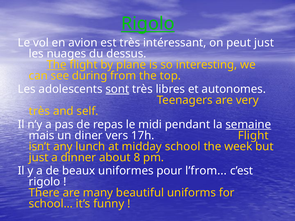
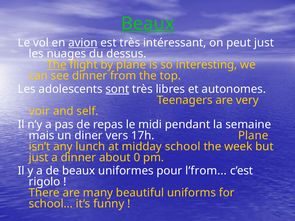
Rigolo at (148, 24): Rigolo -> Beaux
avion underline: none -> present
see during: during -> dinner
très at (39, 111): très -> voir
semaine underline: present -> none
17h Flight: Flight -> Plane
8: 8 -> 0
